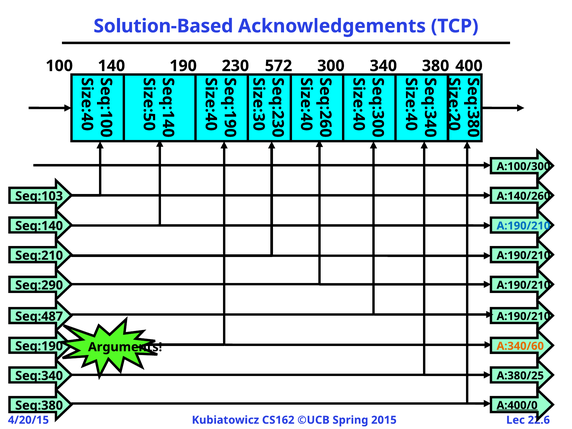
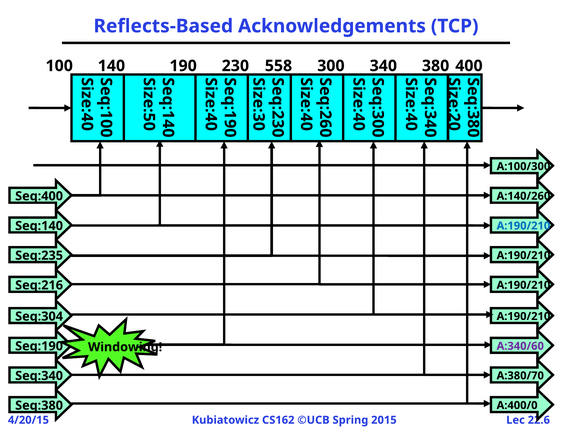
Solution-Based: Solution-Based -> Reflects-Based
572: 572 -> 558
Seq:103: Seq:103 -> Seq:400
Seq:210: Seq:210 -> Seq:235
Seq:290: Seq:290 -> Seq:216
Seq:487: Seq:487 -> Seq:304
A:340/60 colour: orange -> purple
Arguments: Arguments -> Windowing
A:380/25: A:380/25 -> A:380/70
A:400/0 underline: present -> none
